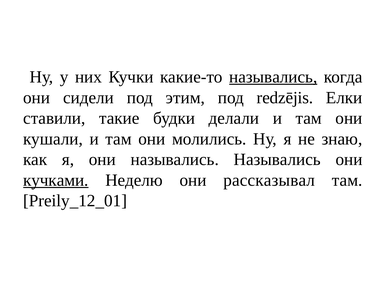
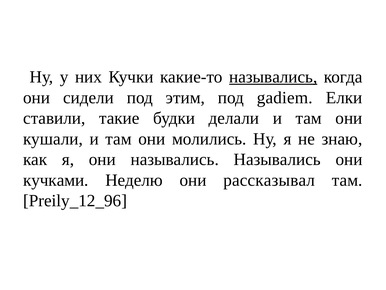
redzējis: redzējis -> gadiem
кучками underline: present -> none
Preily_12_01: Preily_12_01 -> Preily_12_96
